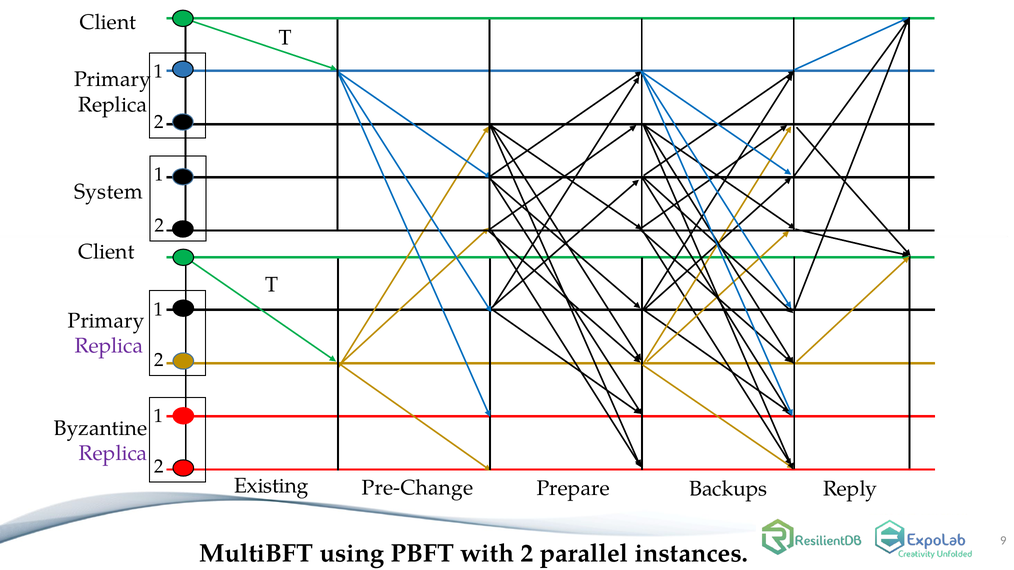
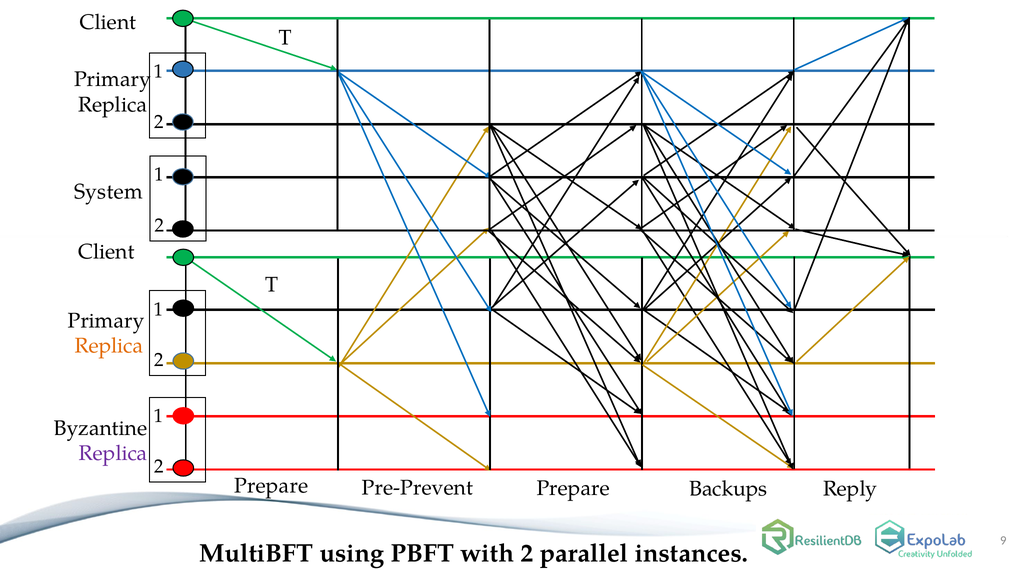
Replica at (109, 346) colour: purple -> orange
Existing at (271, 486): Existing -> Prepare
Pre-Change: Pre-Change -> Pre-Prevent
